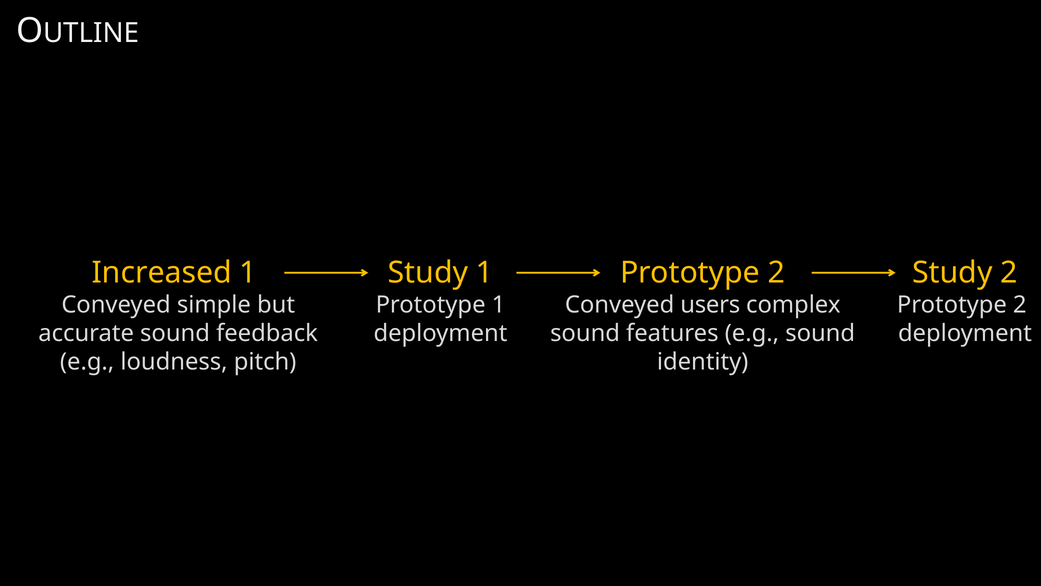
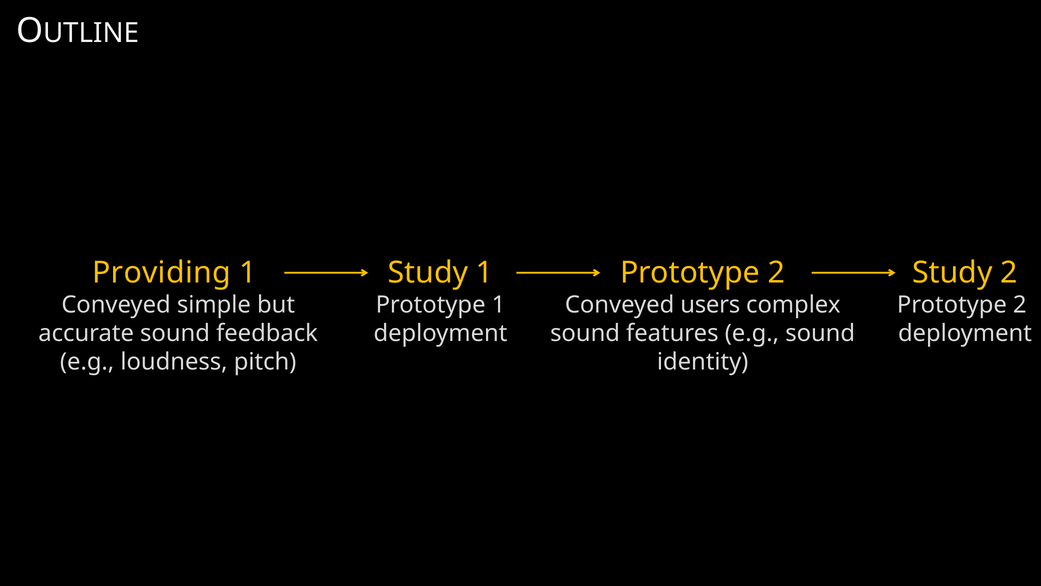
Increased: Increased -> Providing
